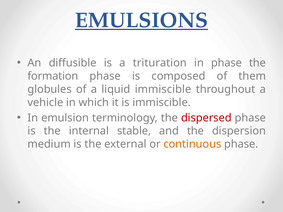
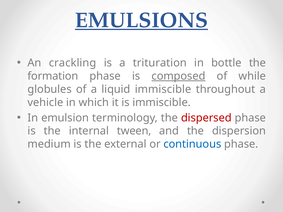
diffusible: diffusible -> crackling
in phase: phase -> bottle
composed underline: none -> present
them: them -> while
stable: stable -> tween
continuous colour: orange -> blue
